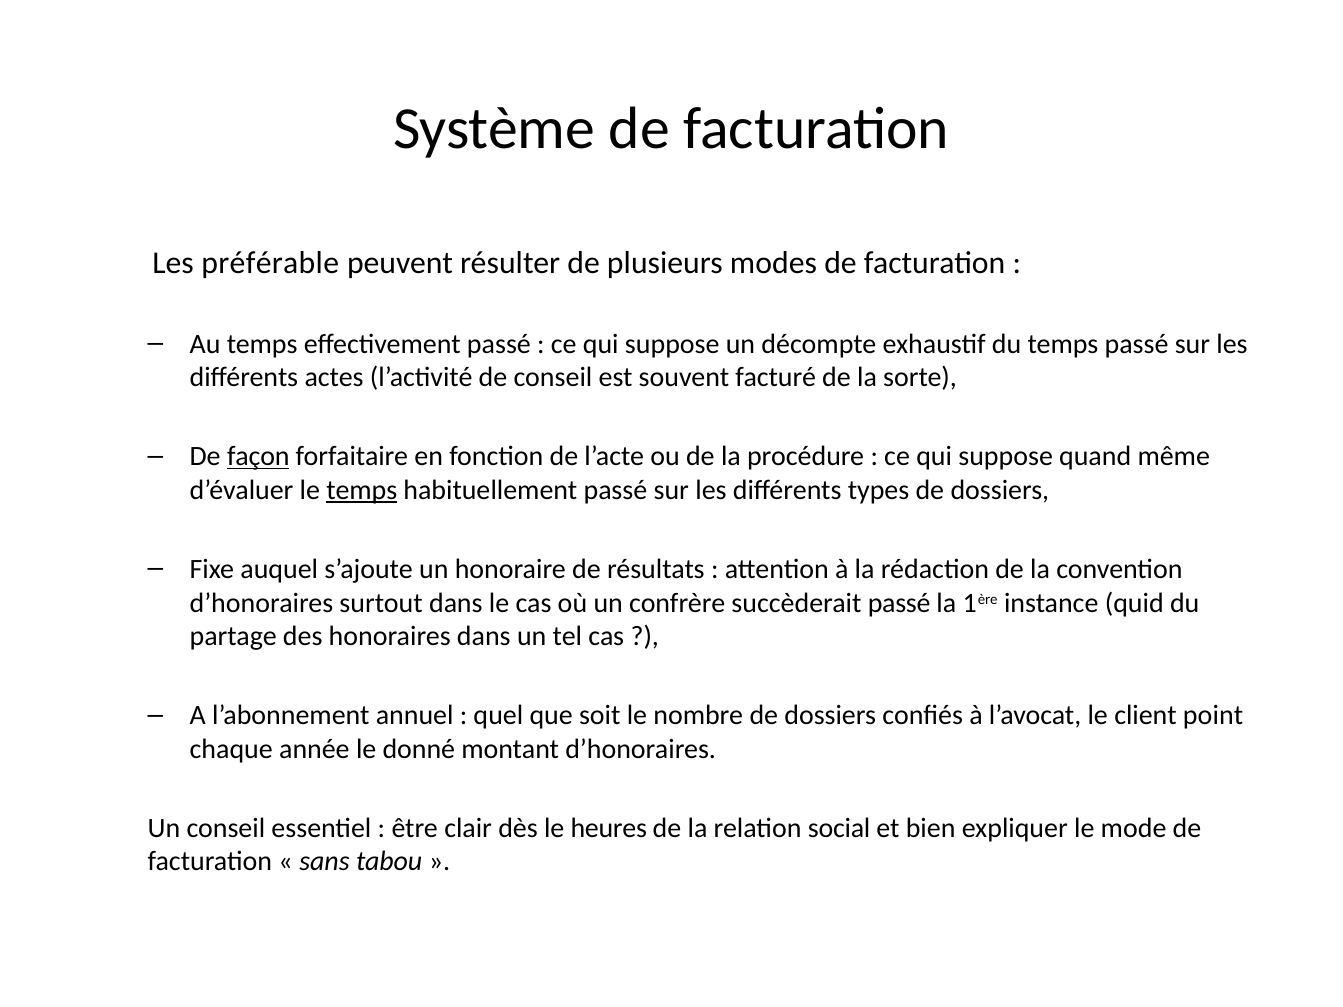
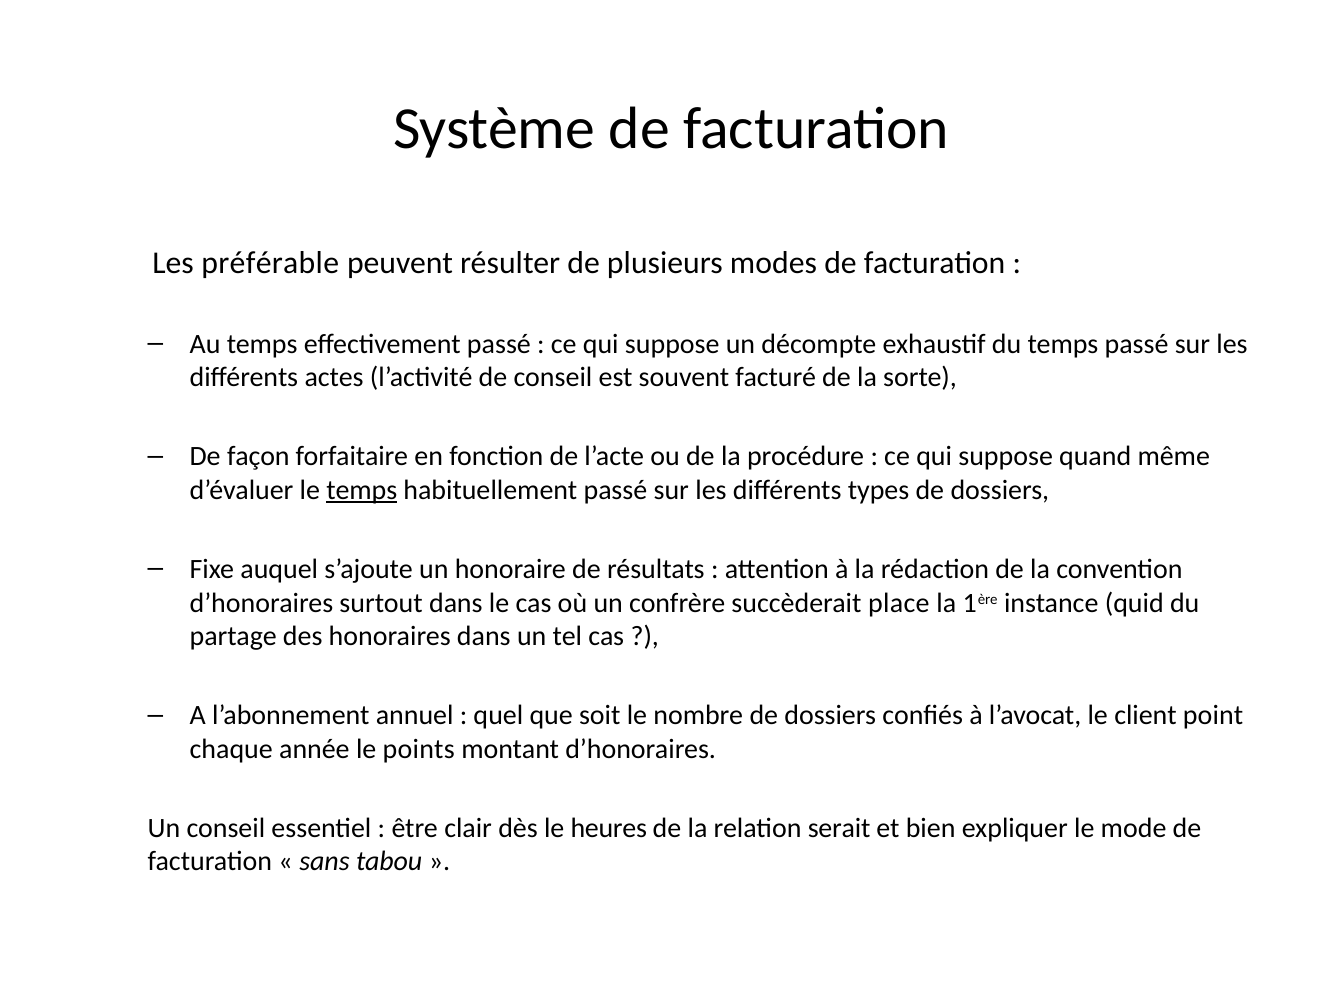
façon underline: present -> none
succèderait passé: passé -> place
donné: donné -> points
social: social -> serait
